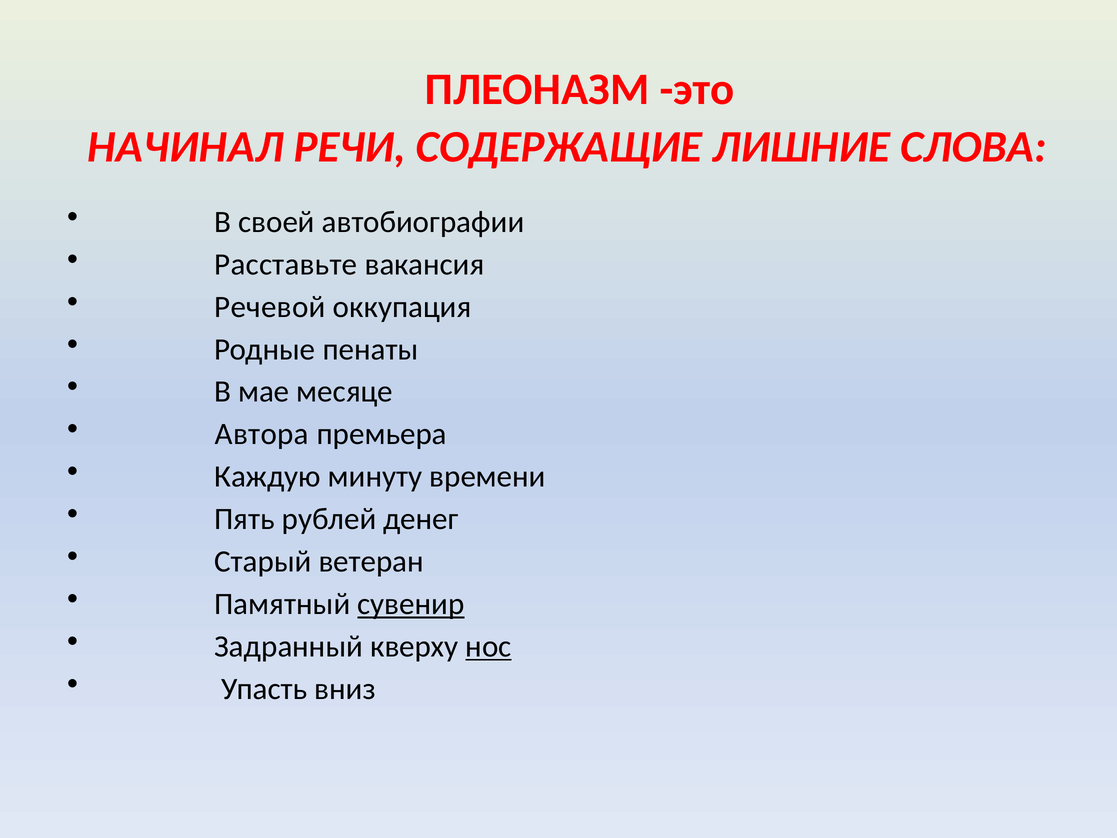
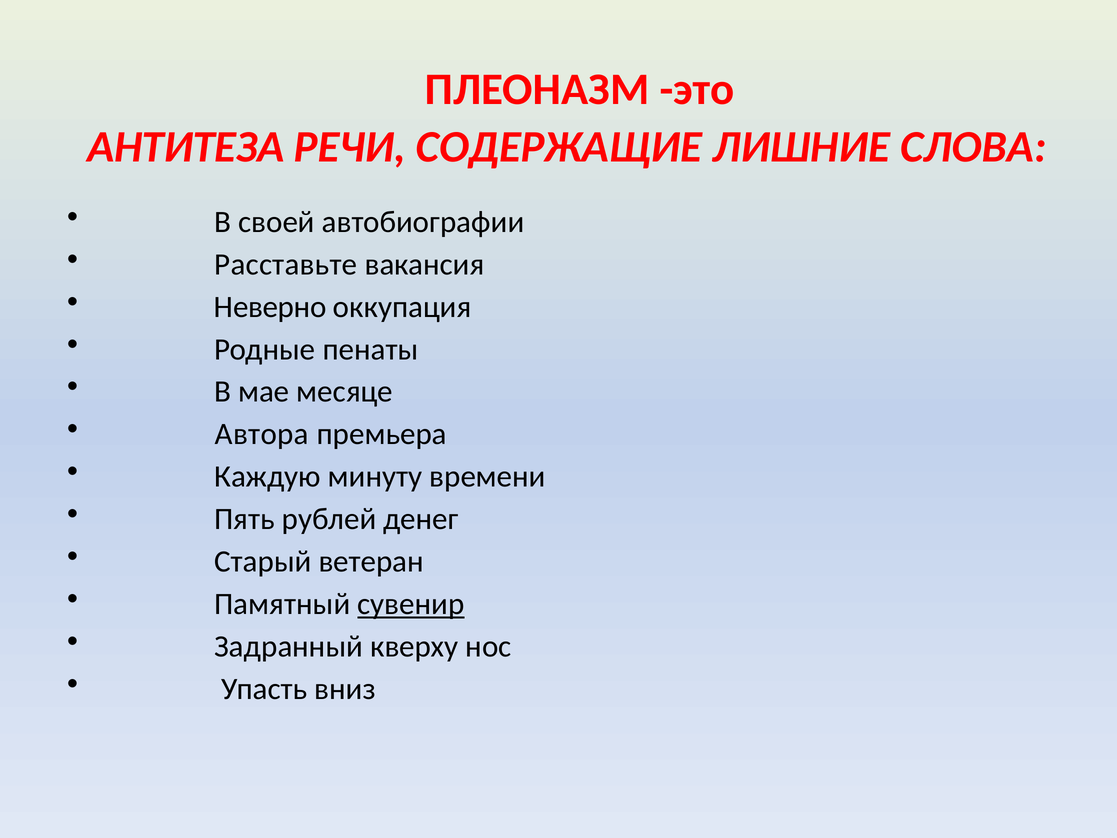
НАЧИНАЛ: НАЧИНАЛ -> АНТИТЕЗА
Речевой: Речевой -> Неверно
нос underline: present -> none
